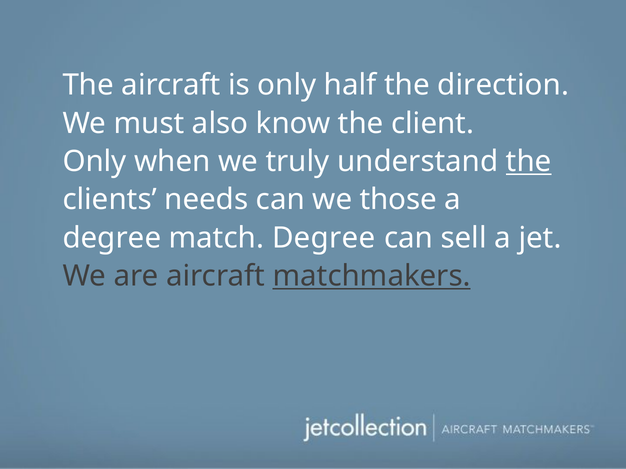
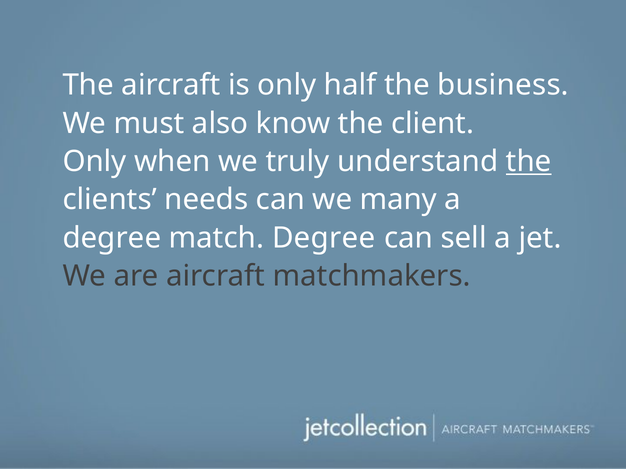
direction: direction -> business
those: those -> many
matchmakers underline: present -> none
